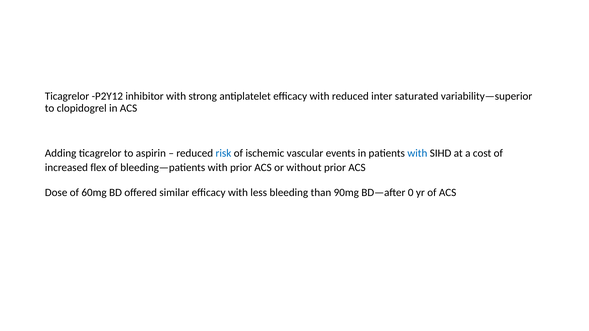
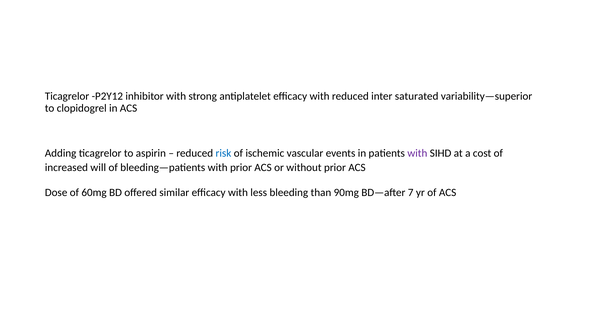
with at (417, 153) colour: blue -> purple
flex: flex -> will
0: 0 -> 7
